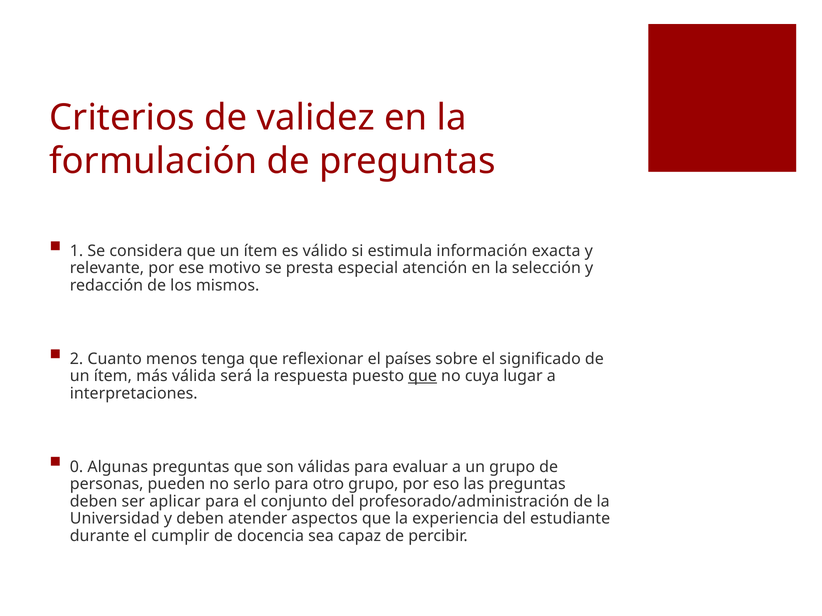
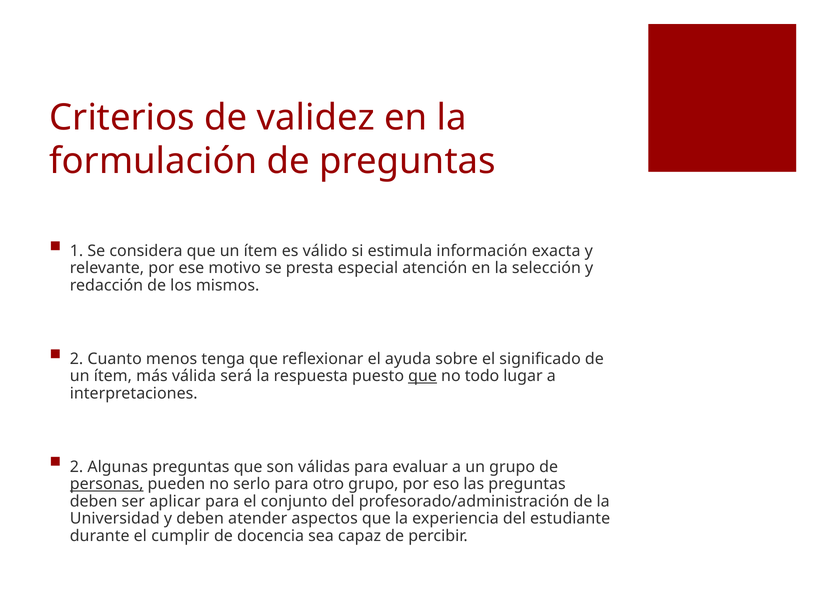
países: países -> ayuda
cuya: cuya -> todo
0 at (77, 467): 0 -> 2
personas underline: none -> present
